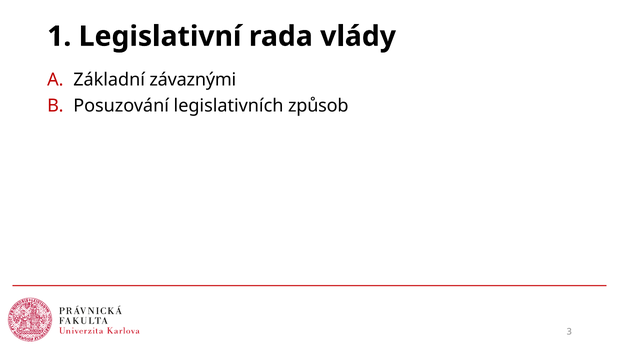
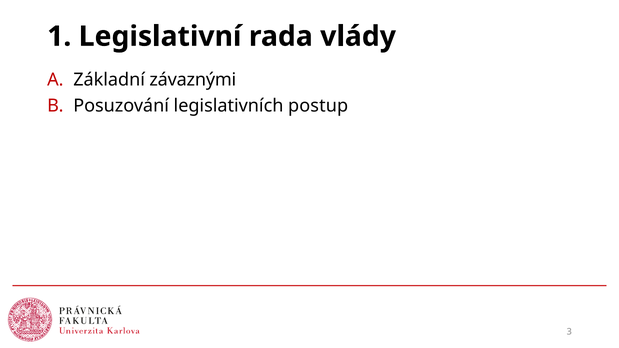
způsob: způsob -> postup
